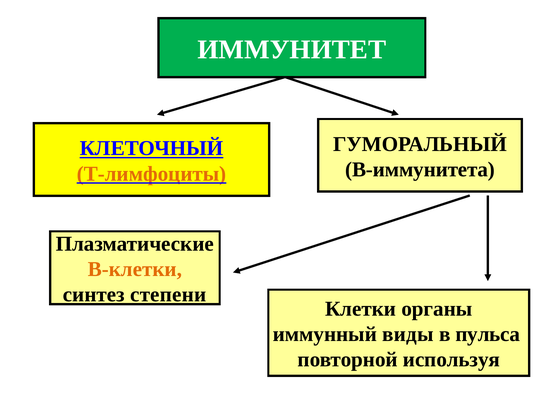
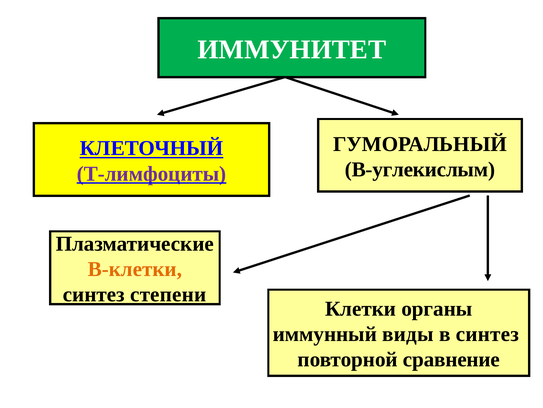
В-иммунитета: В-иммунитета -> В-углекислым
Т-лимфоциты colour: orange -> purple
в пульса: пульса -> синтез
используя: используя -> сравнение
